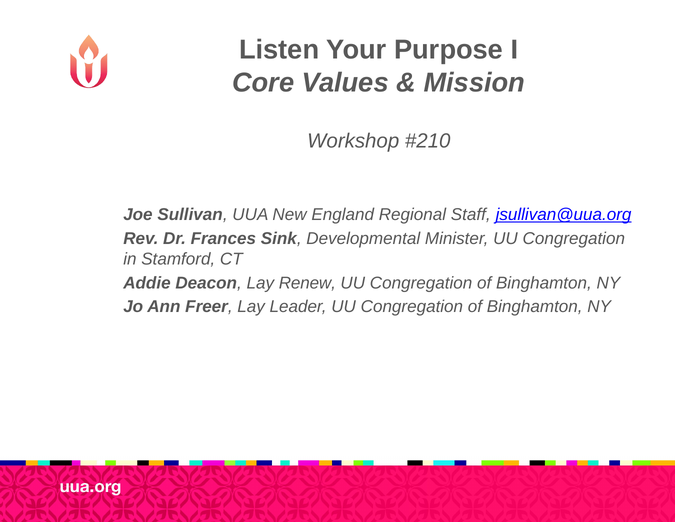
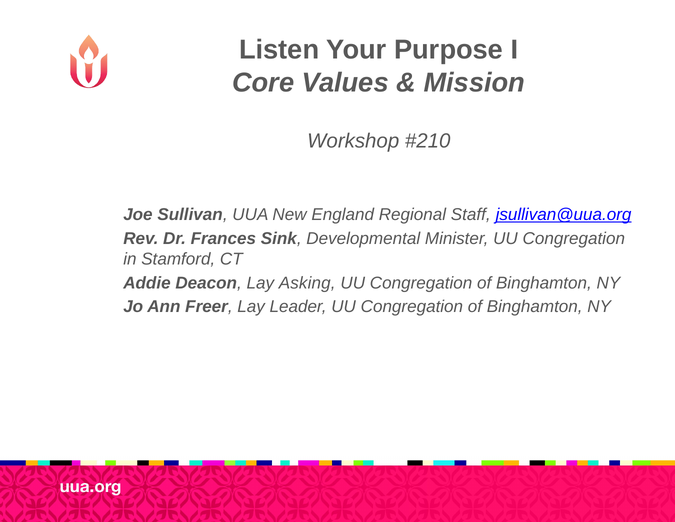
Renew: Renew -> Asking
